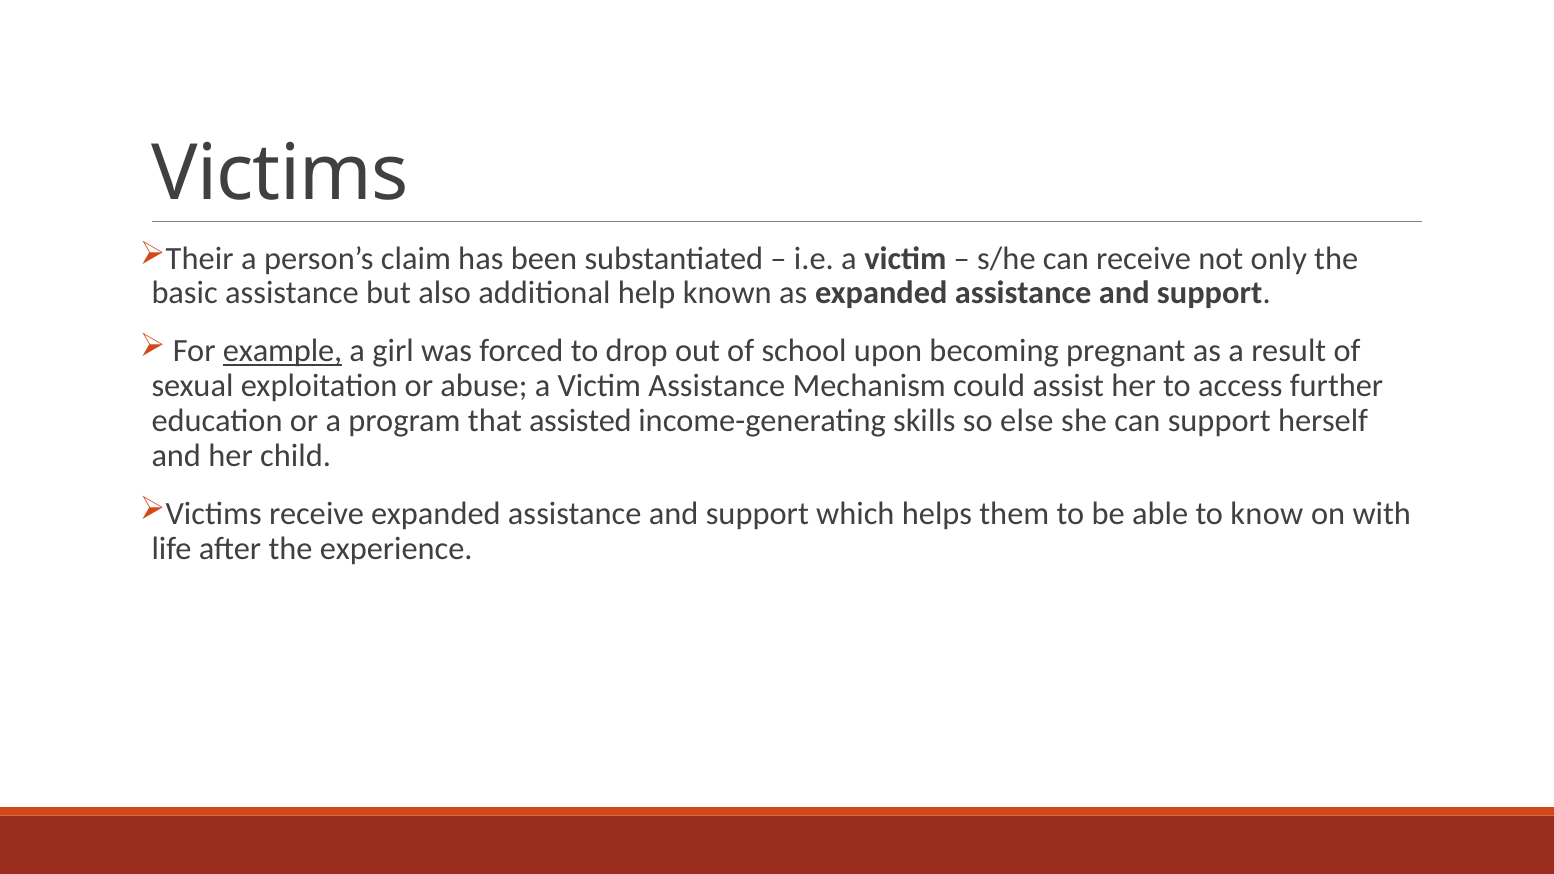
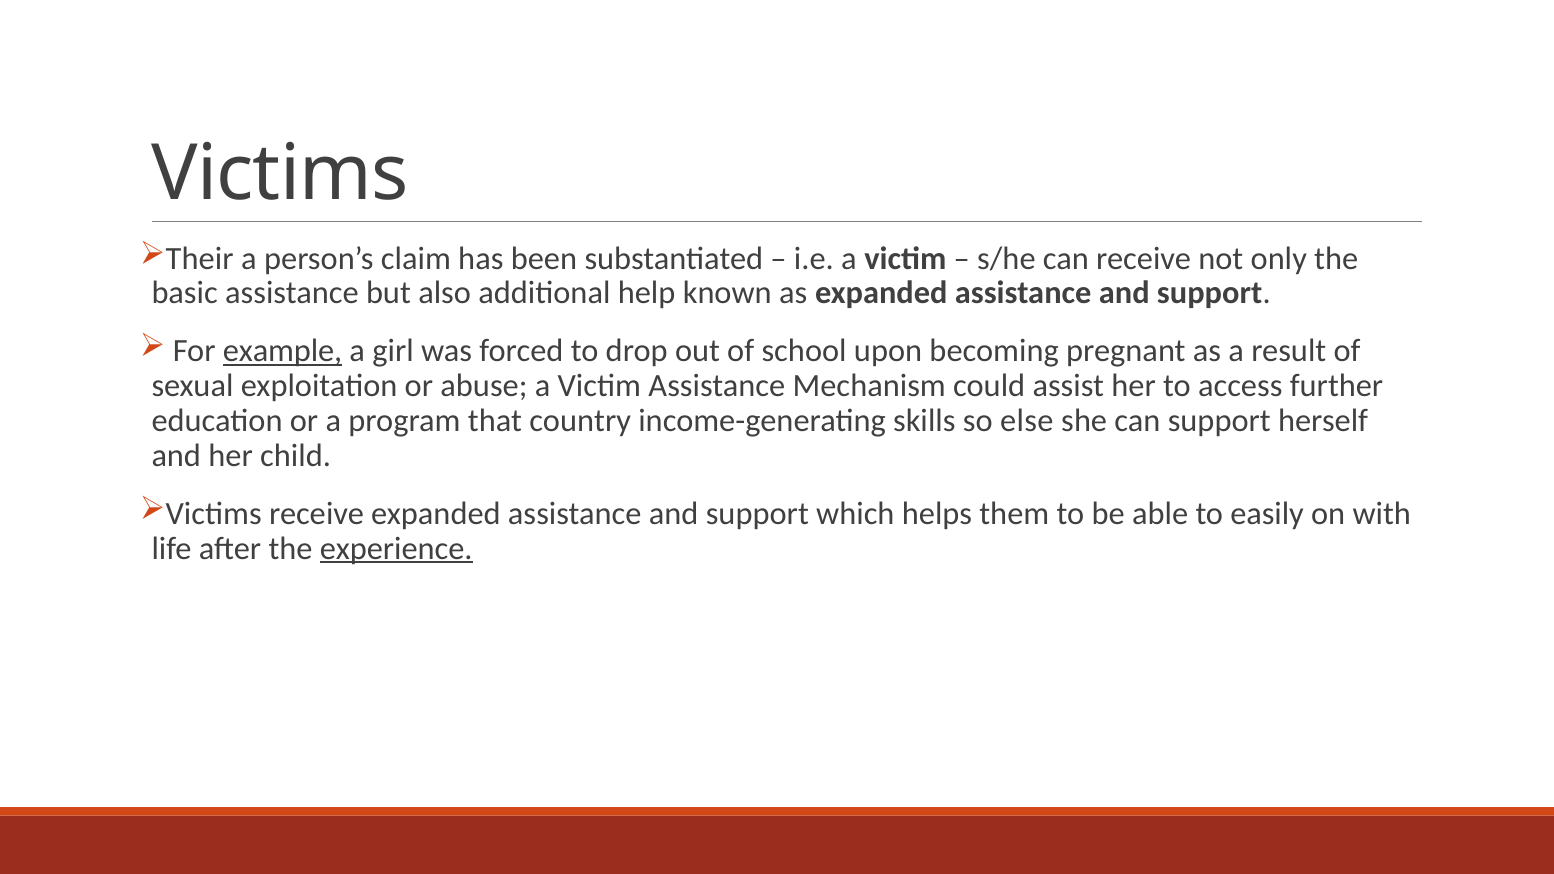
assisted: assisted -> country
know: know -> easily
experience underline: none -> present
